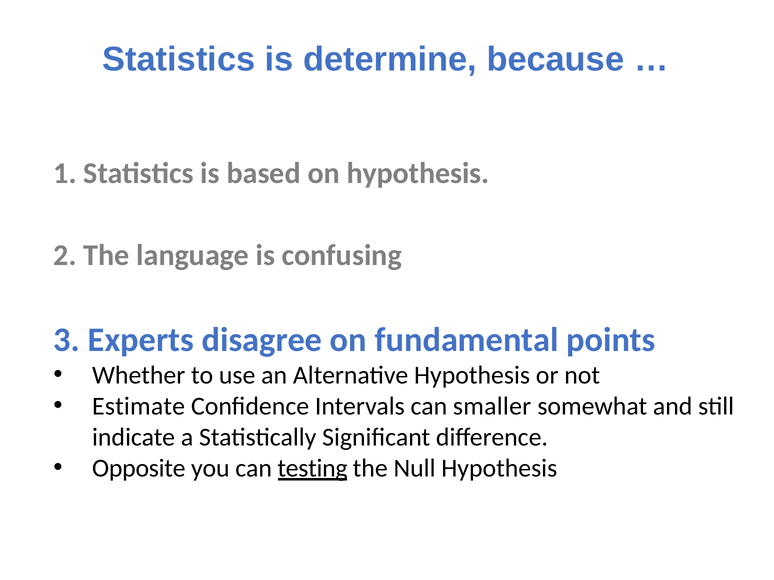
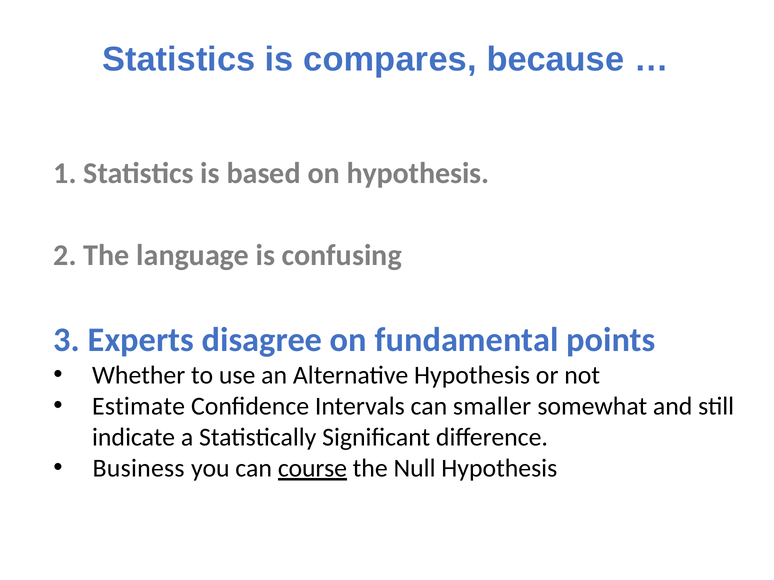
determine: determine -> compares
Opposite: Opposite -> Business
testing: testing -> course
